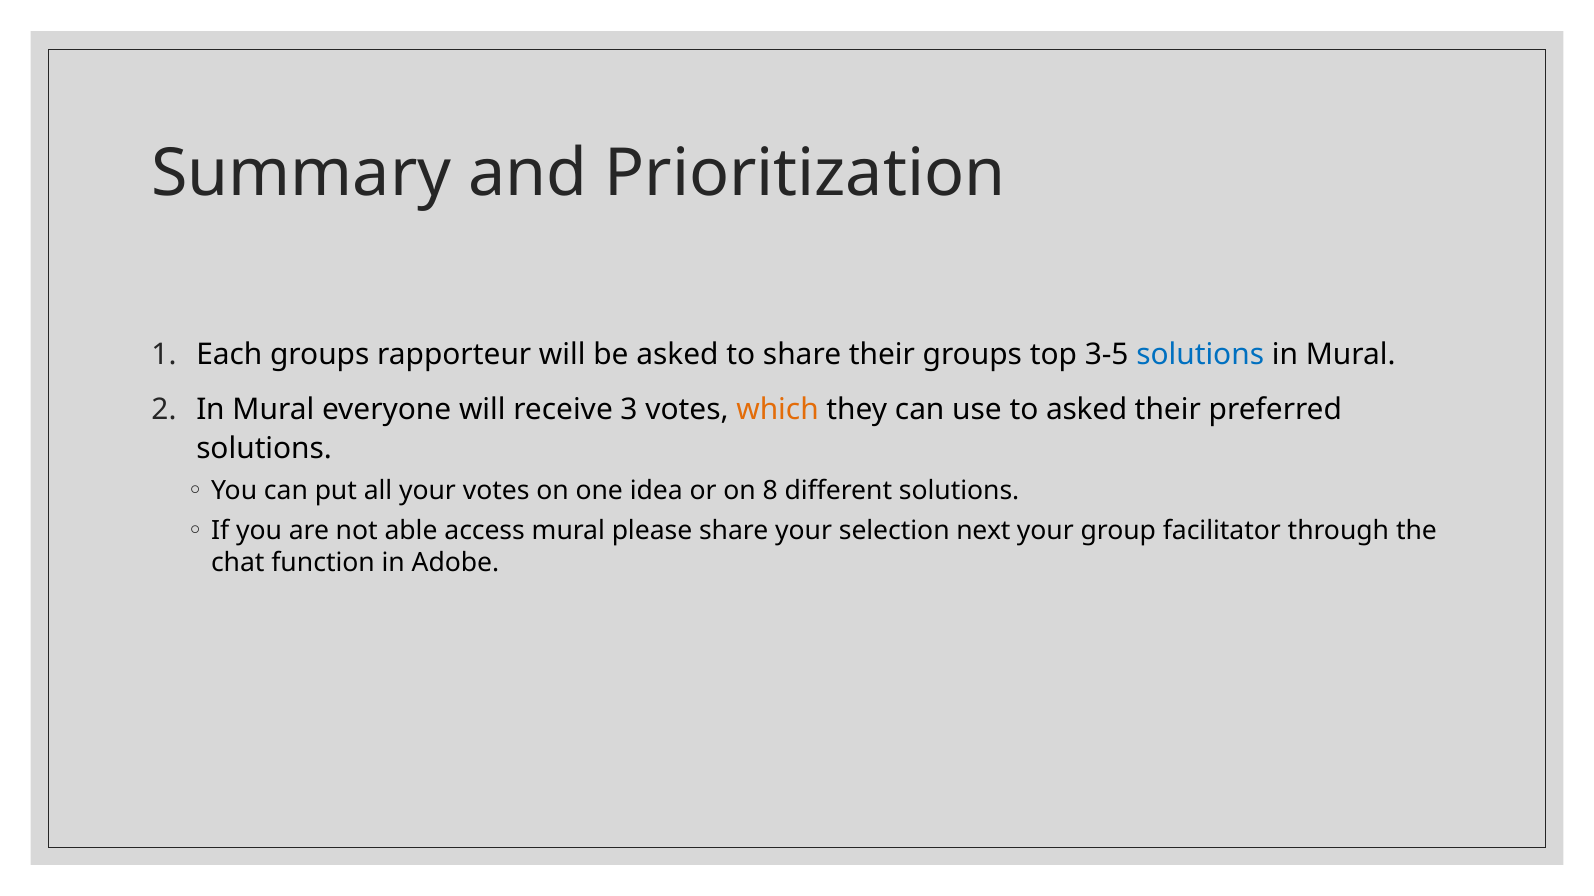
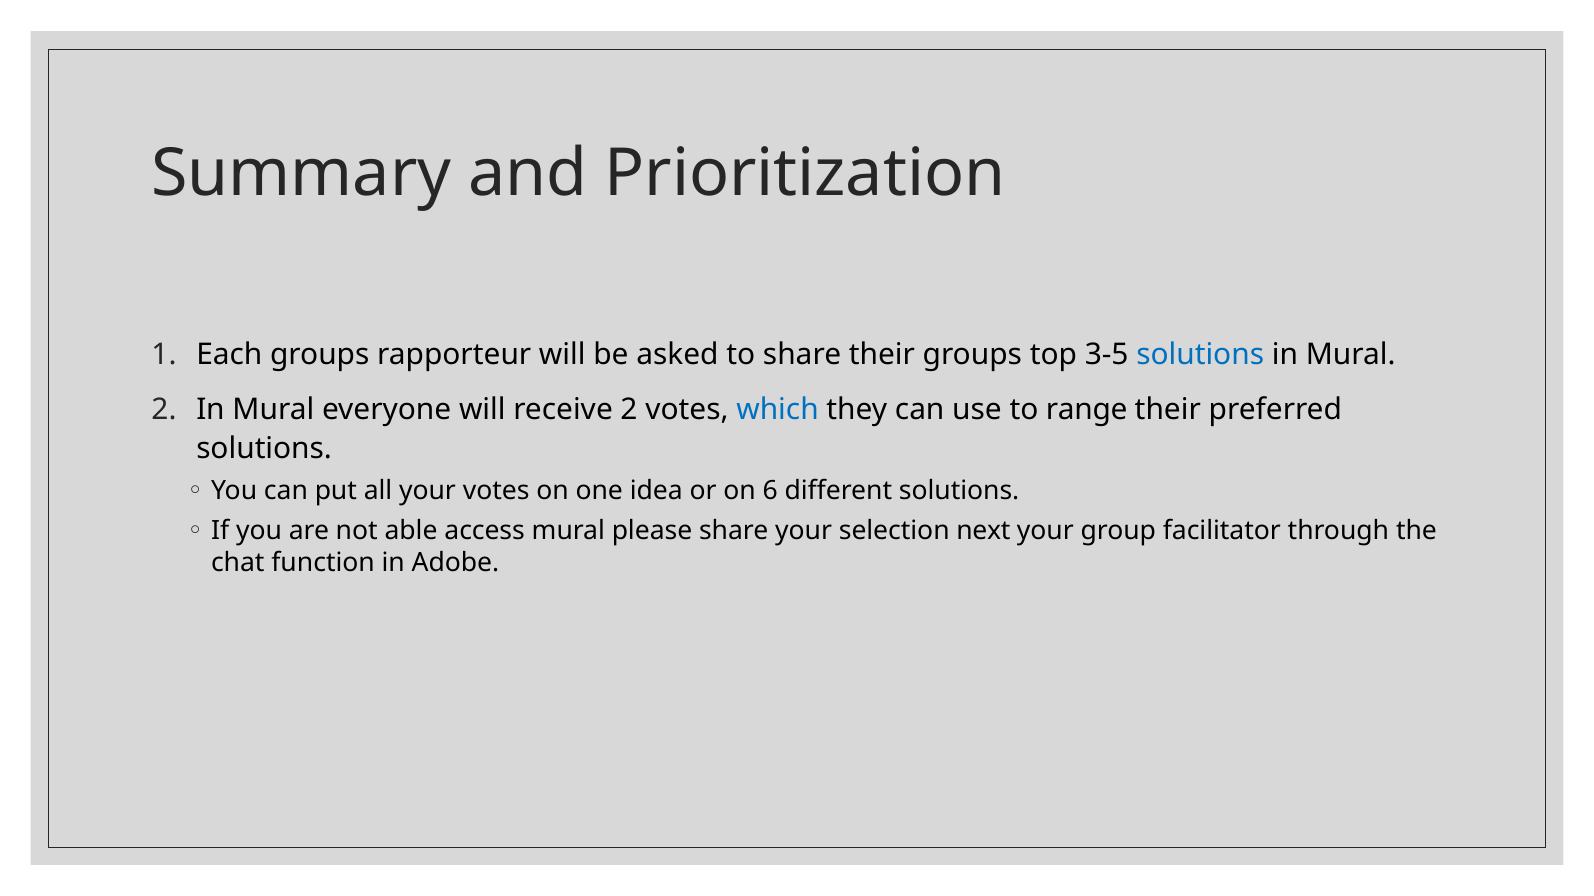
receive 3: 3 -> 2
which colour: orange -> blue
to asked: asked -> range
8: 8 -> 6
